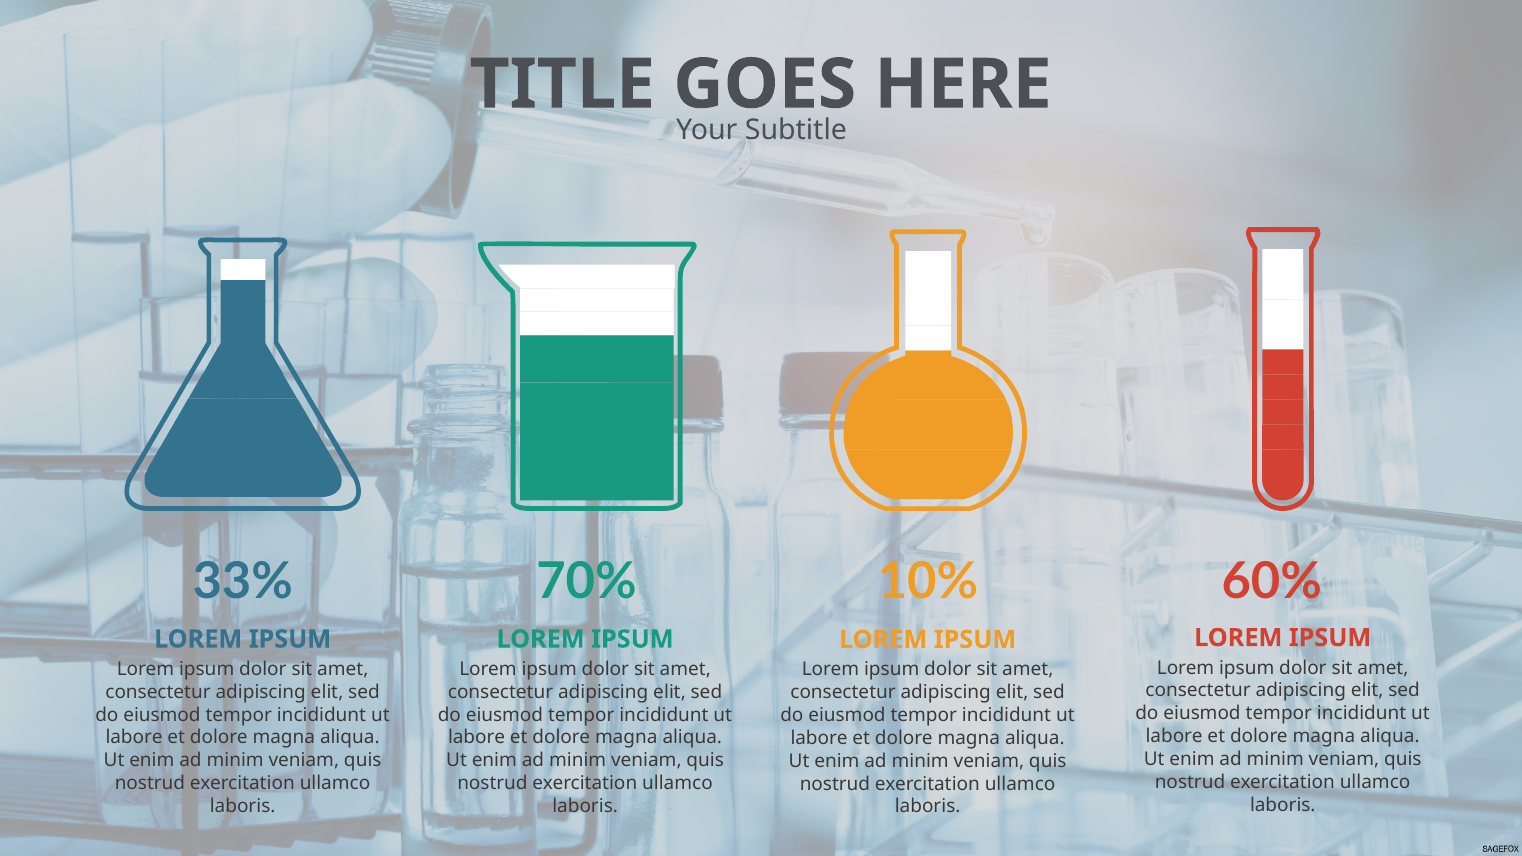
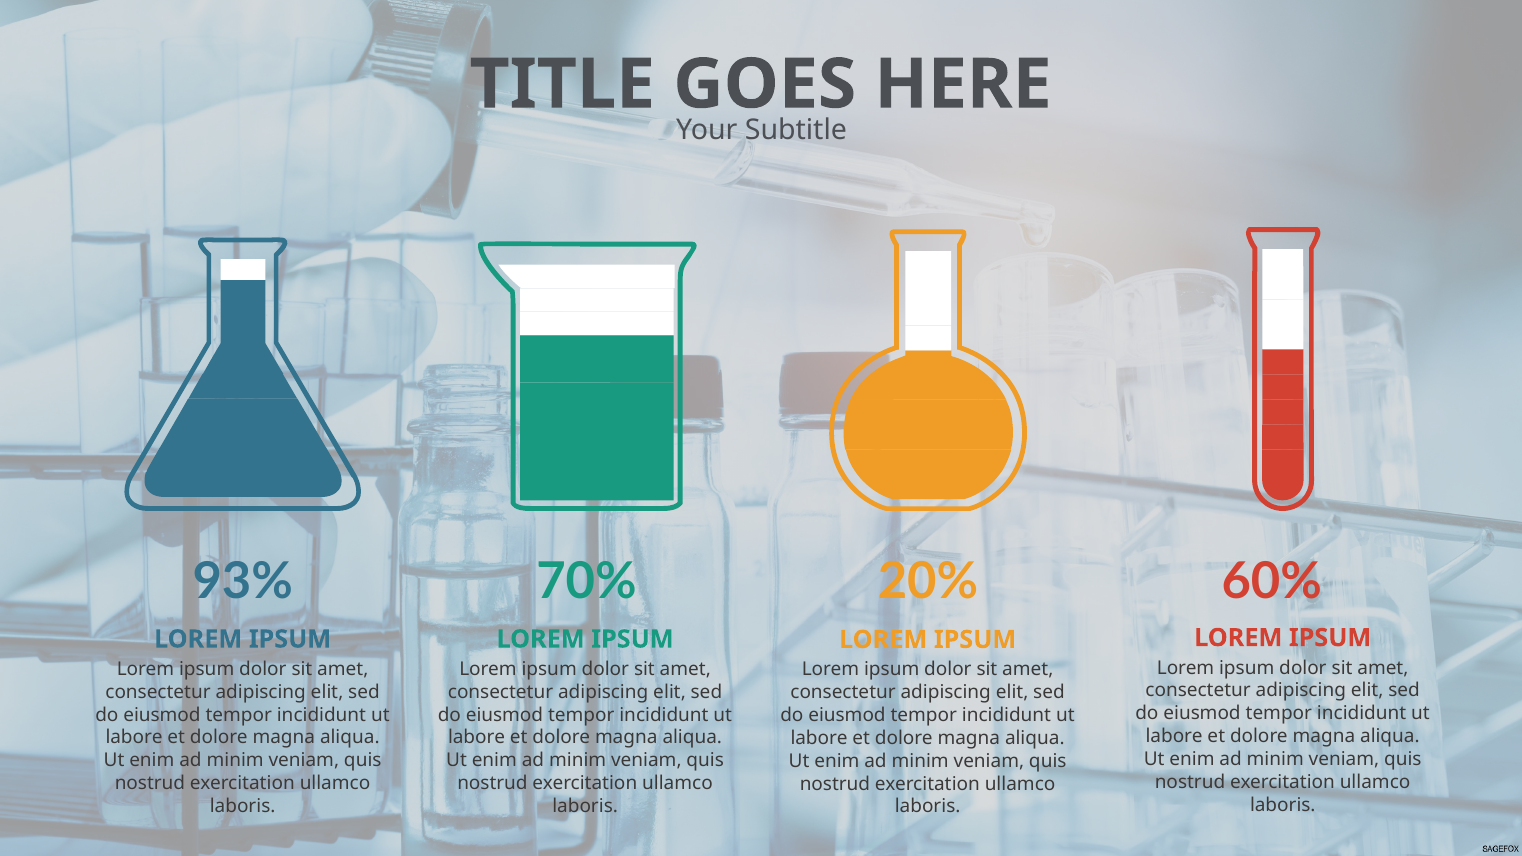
33%: 33% -> 93%
10%: 10% -> 20%
